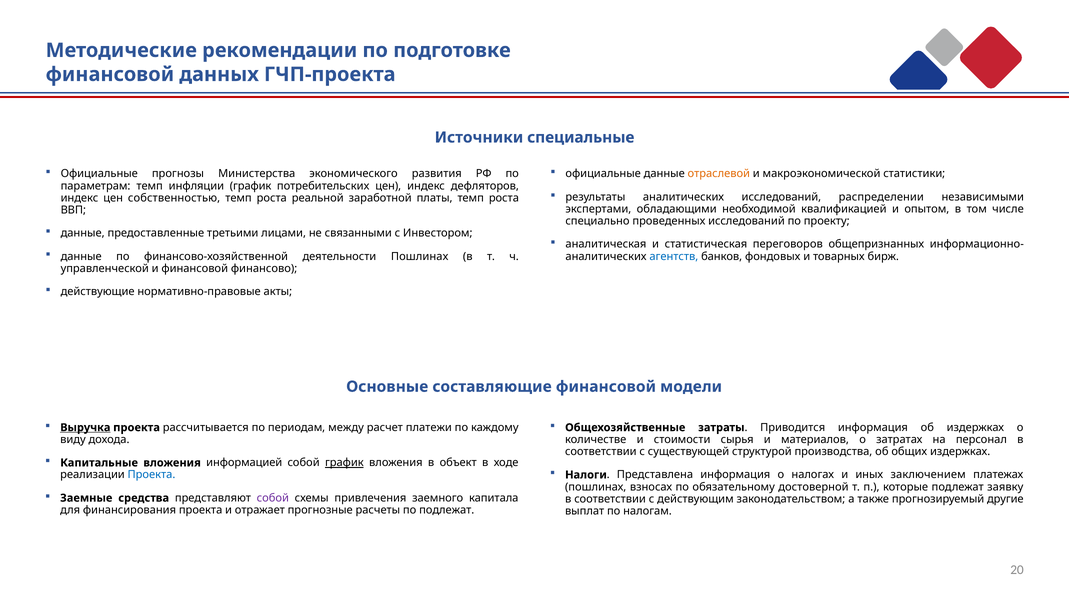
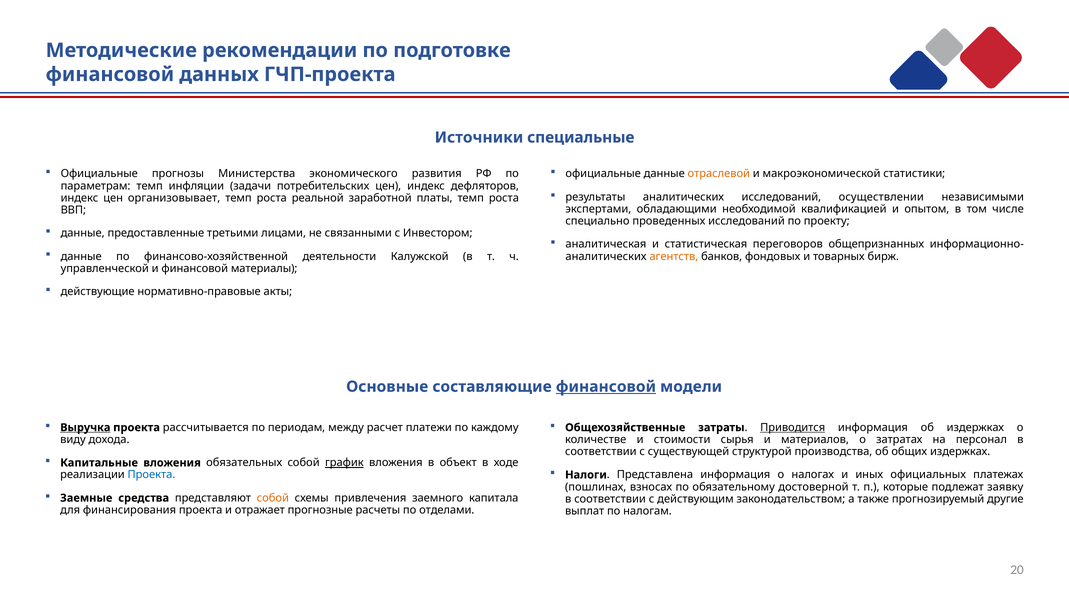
инфляции график: график -> задачи
распределении: распределении -> осуществлении
собственностью: собственностью -> организовывает
деятельности Пошлинах: Пошлинах -> Калужской
агентств colour: blue -> orange
финансово: финансово -> материалы
финансовой at (606, 387) underline: none -> present
Приводится underline: none -> present
информацией: информацией -> обязательных
заключением: заключением -> официальных
собой at (273, 498) colour: purple -> orange
по подлежат: подлежат -> отделами
